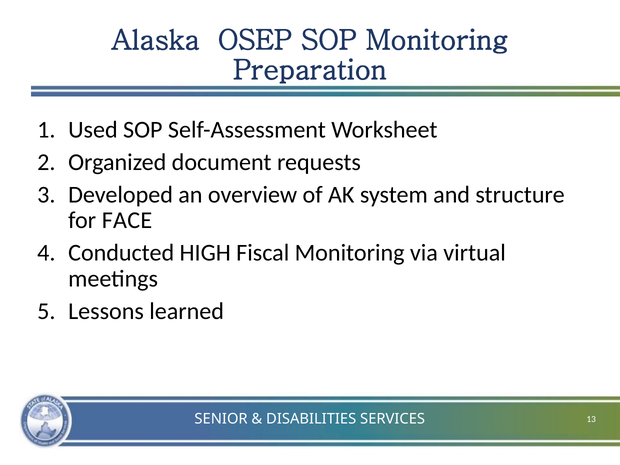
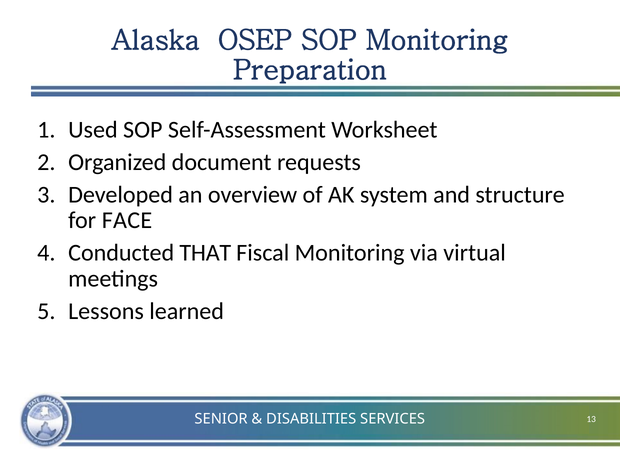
HIGH: HIGH -> THAT
